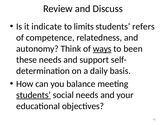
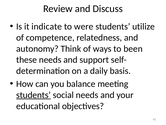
limits: limits -> were
refers: refers -> utilize
ways underline: present -> none
